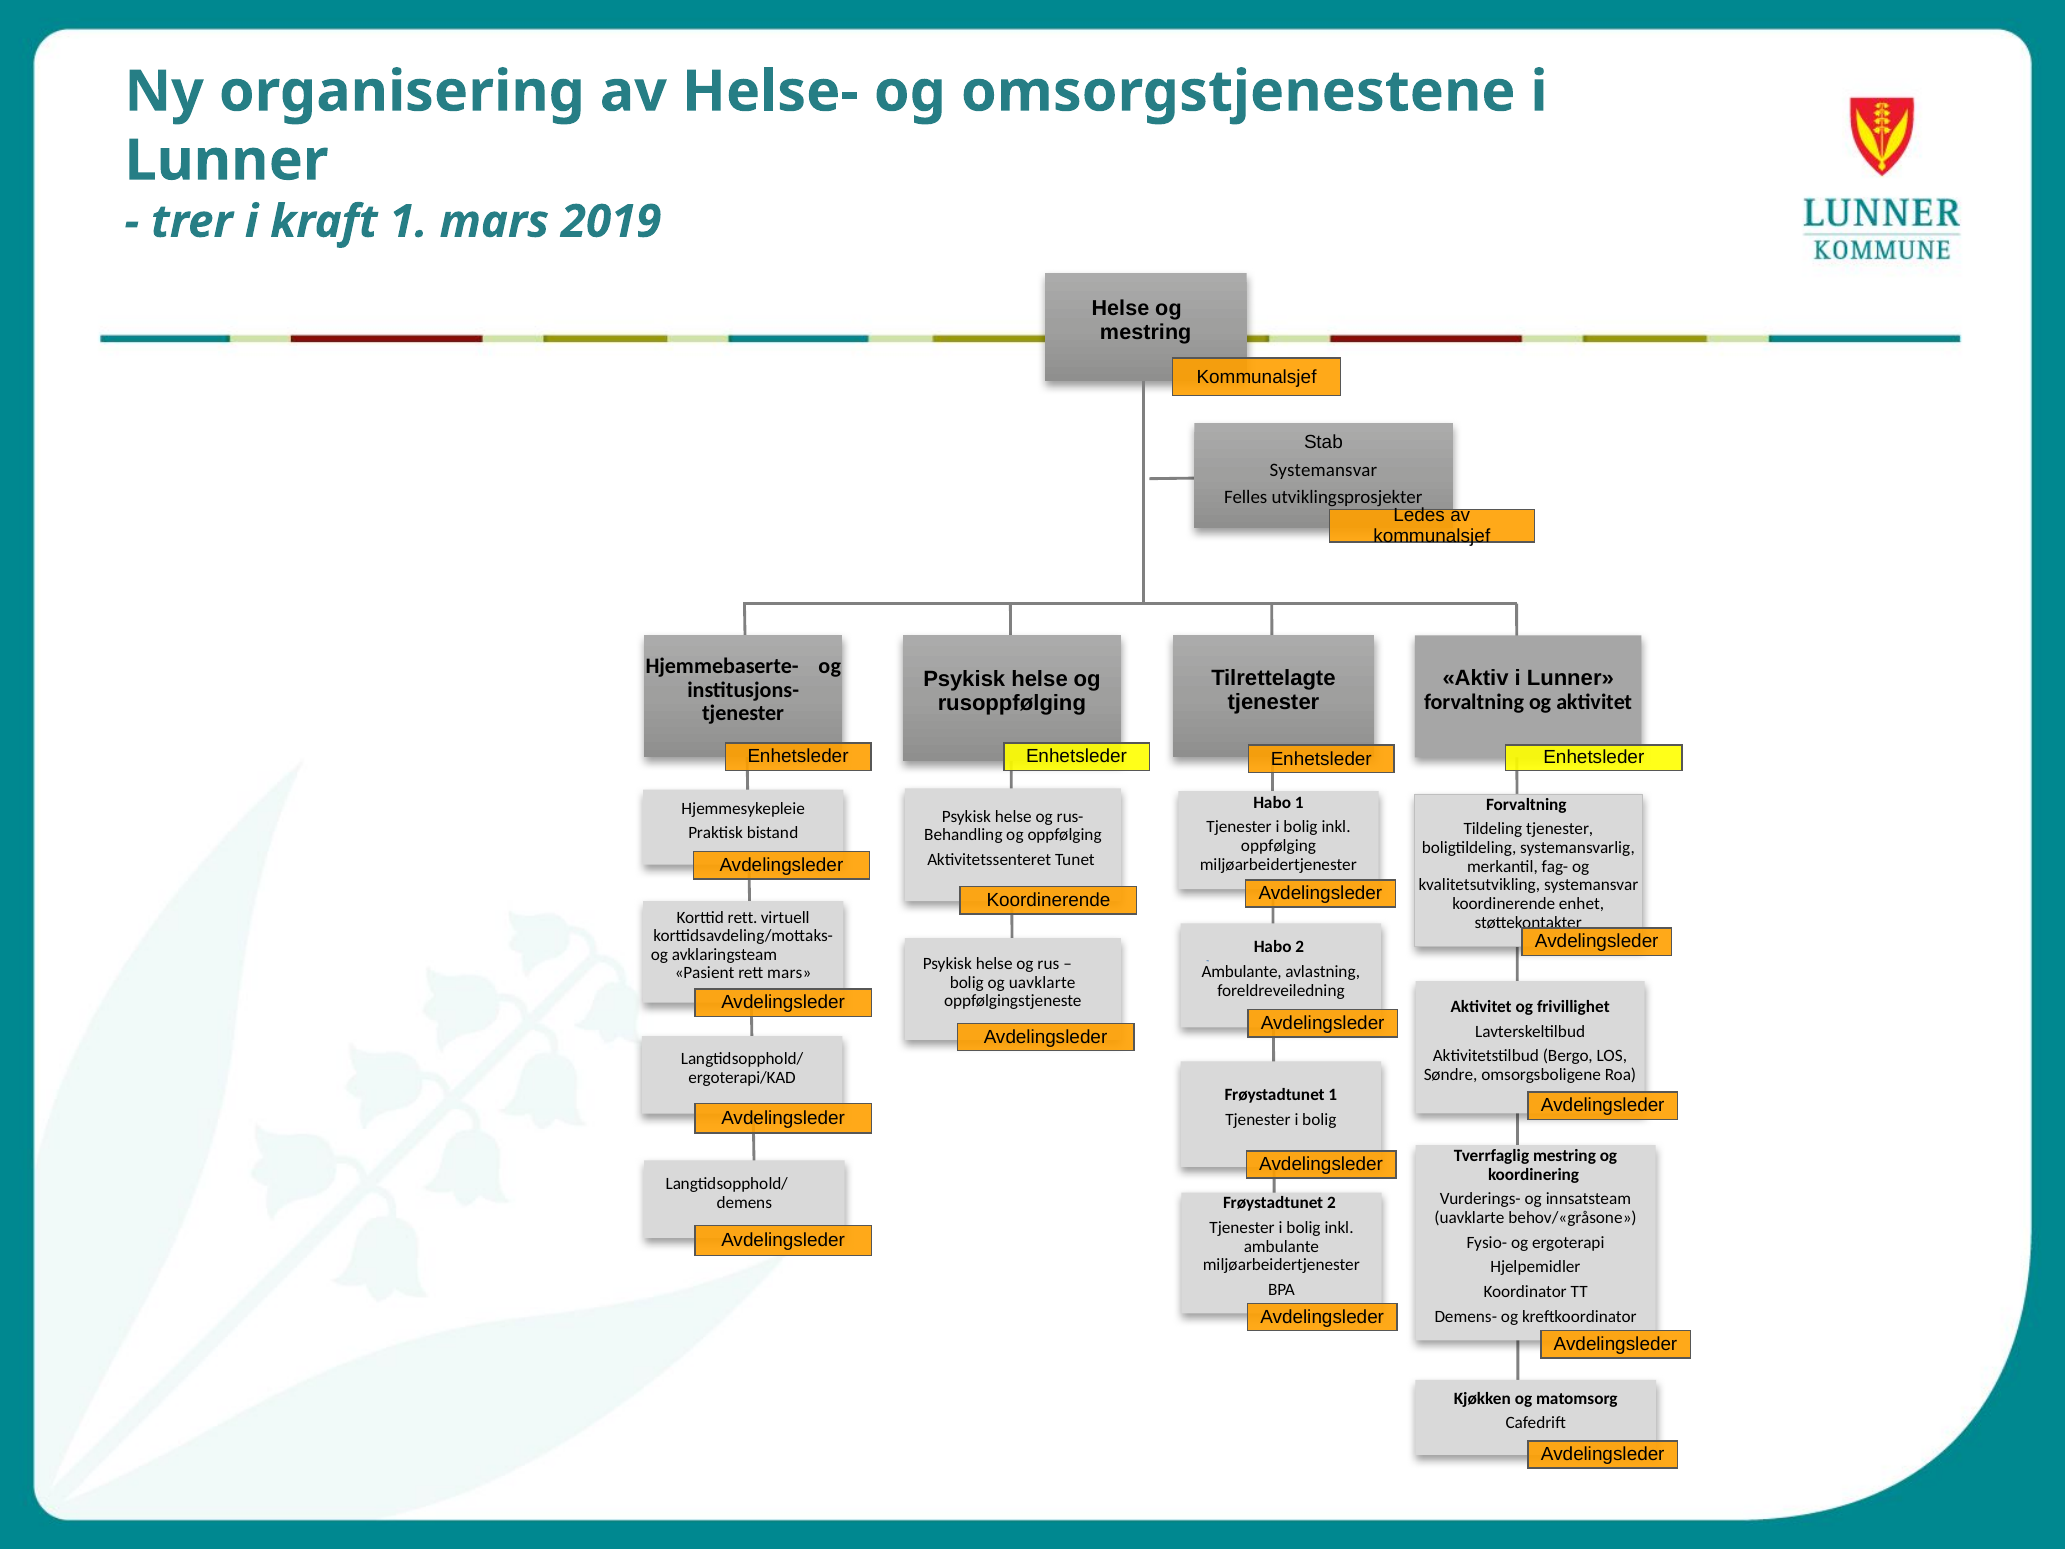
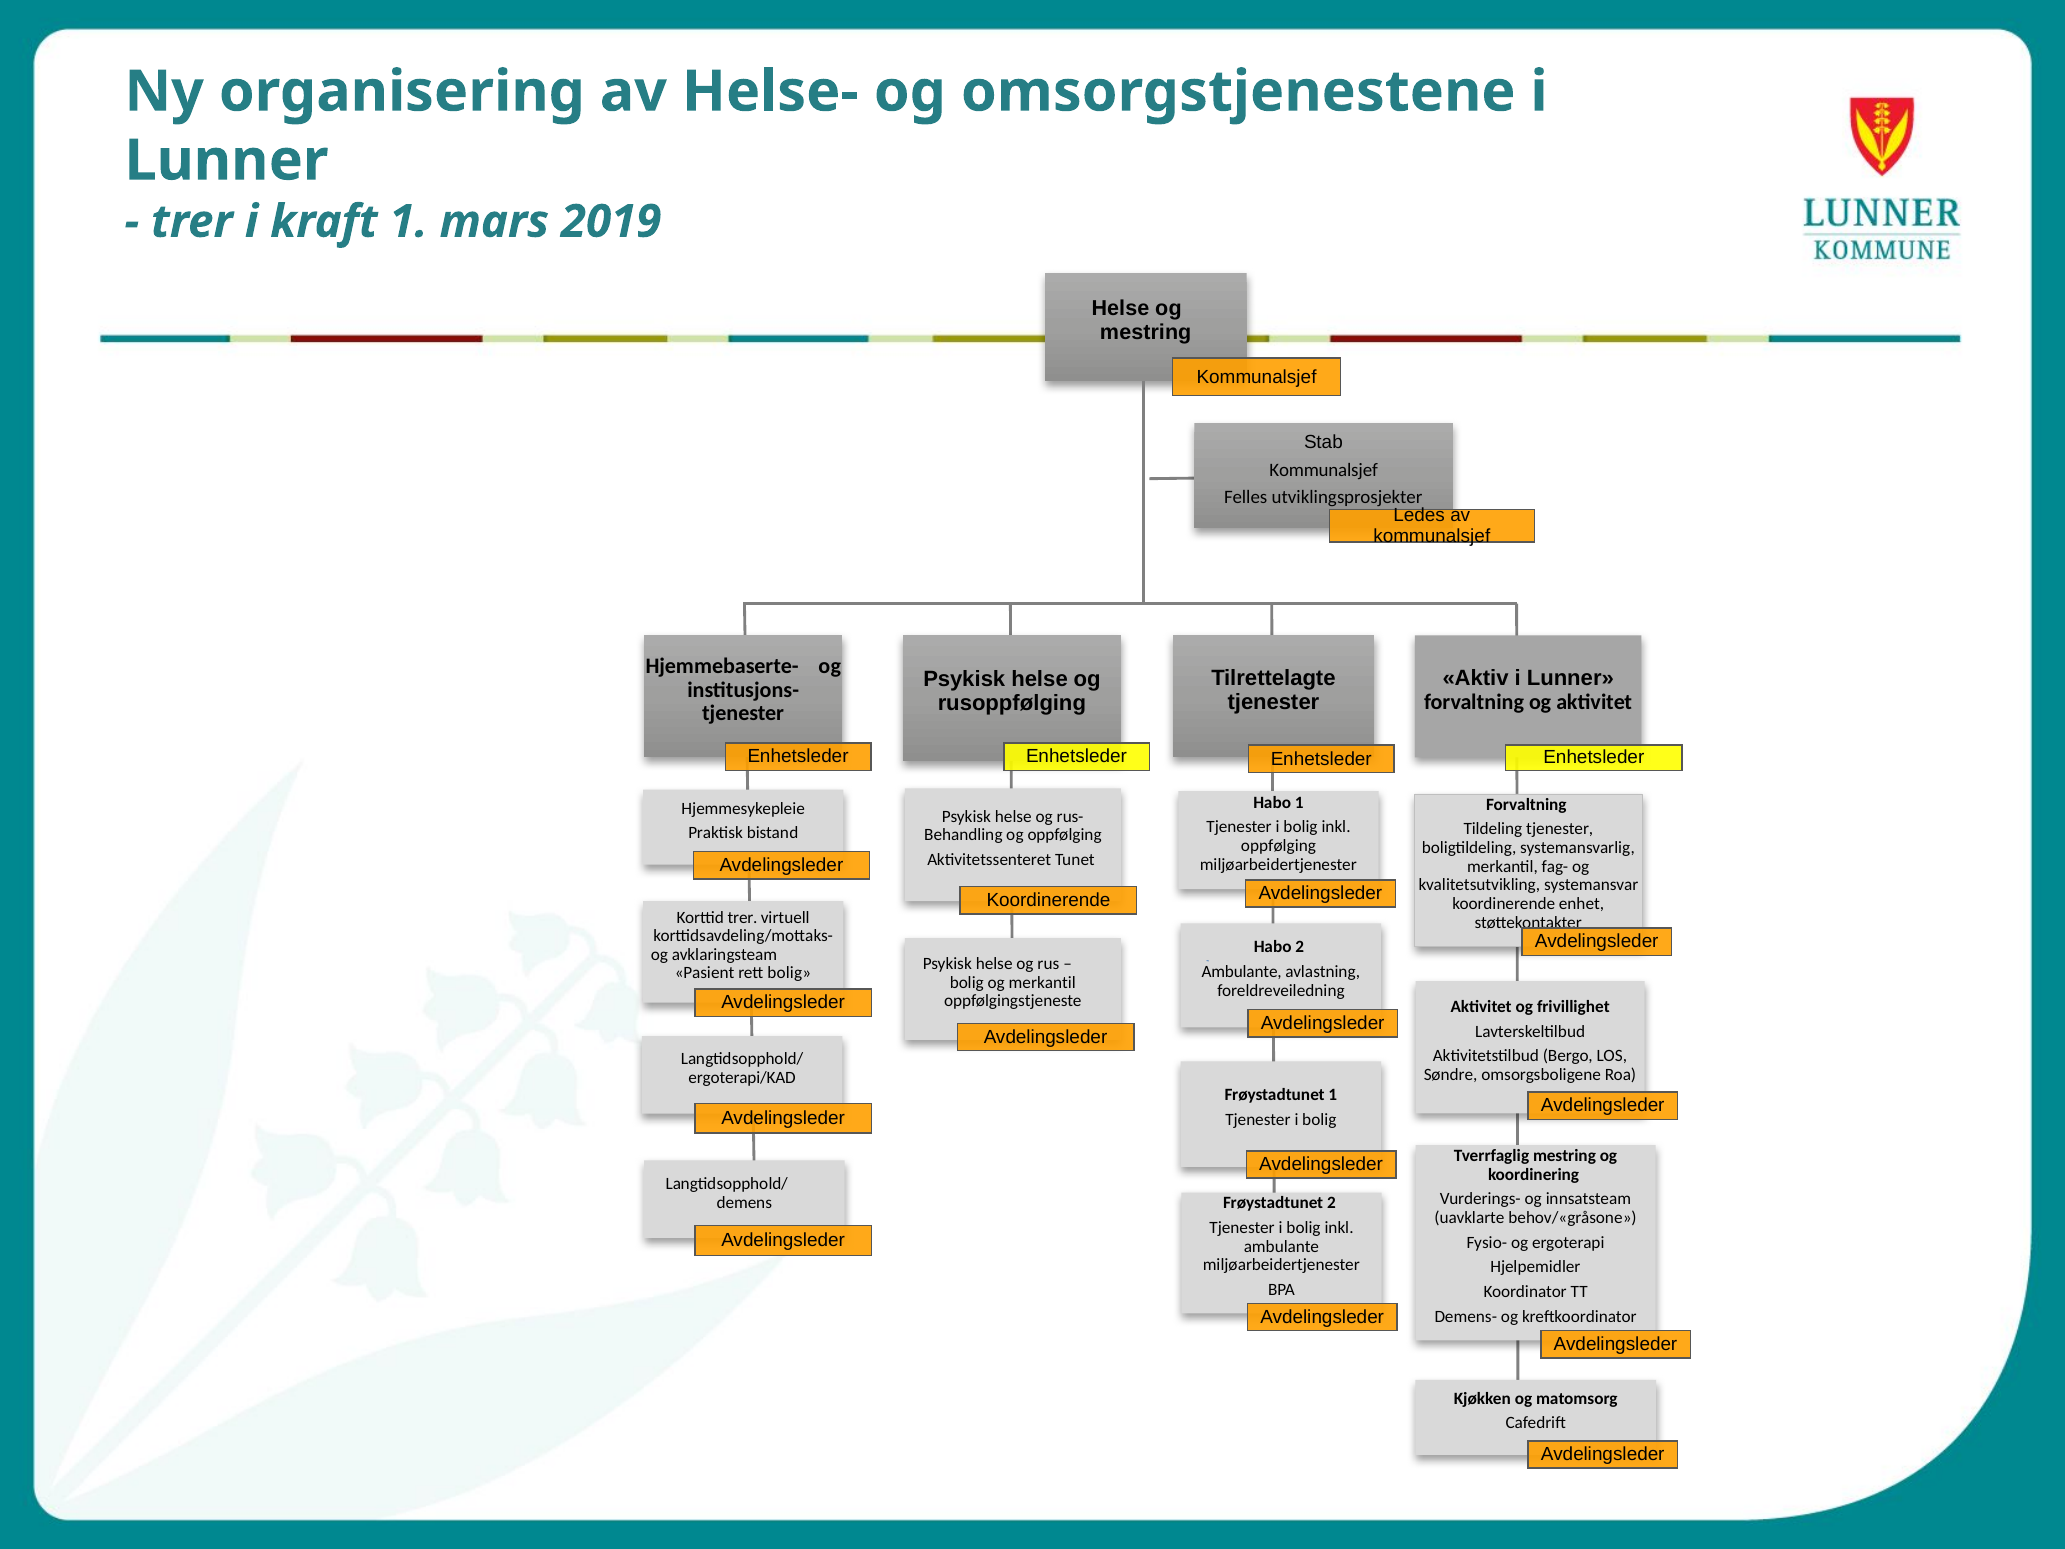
Systemansvar at (1323, 470): Systemansvar -> Kommunalsjef
Korttid rett: rett -> trer
rett mars: mars -> bolig
og uavklarte: uavklarte -> merkantil
